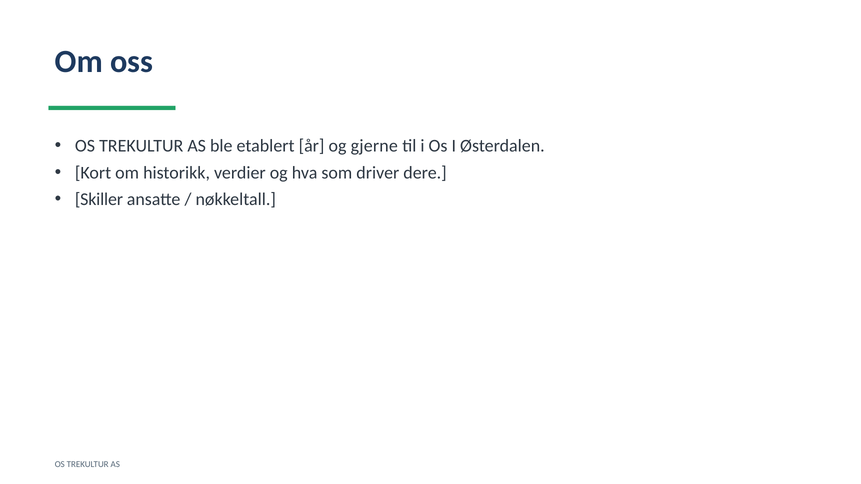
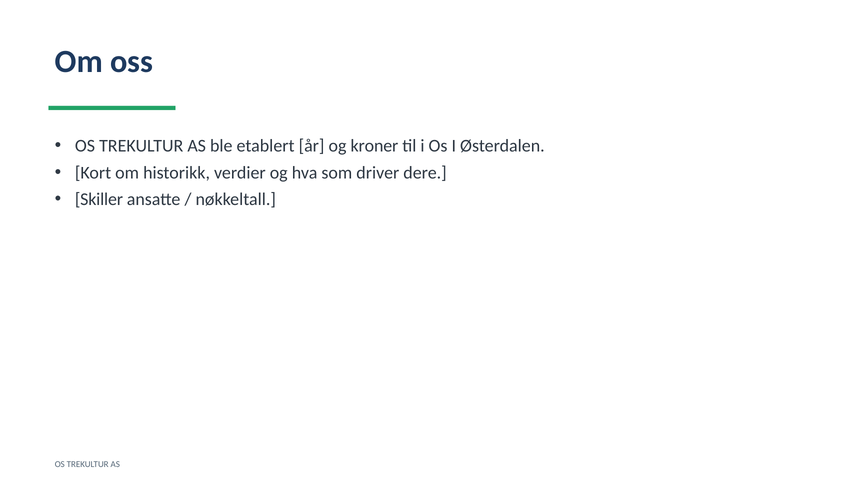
gjerne: gjerne -> kroner
